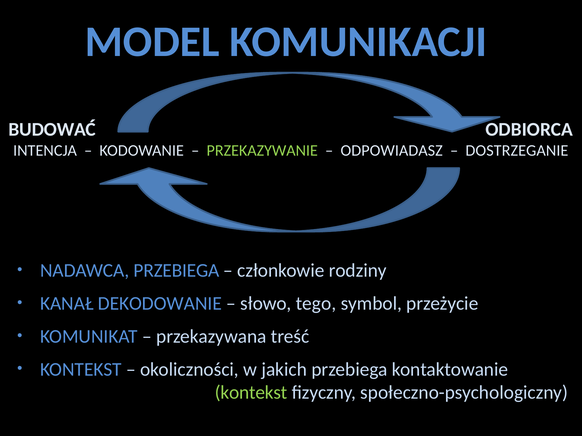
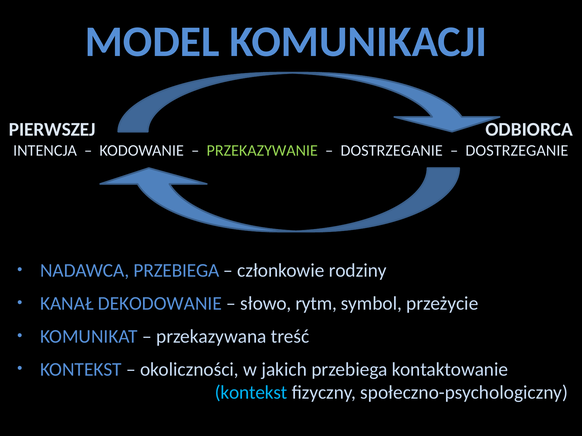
BUDOWAĆ: BUDOWAĆ -> PIERWSZEJ
ODPOWIADASZ at (392, 151): ODPOWIADASZ -> DOSTRZEGANIE
tego: tego -> rytm
kontekst at (251, 393) colour: light green -> light blue
